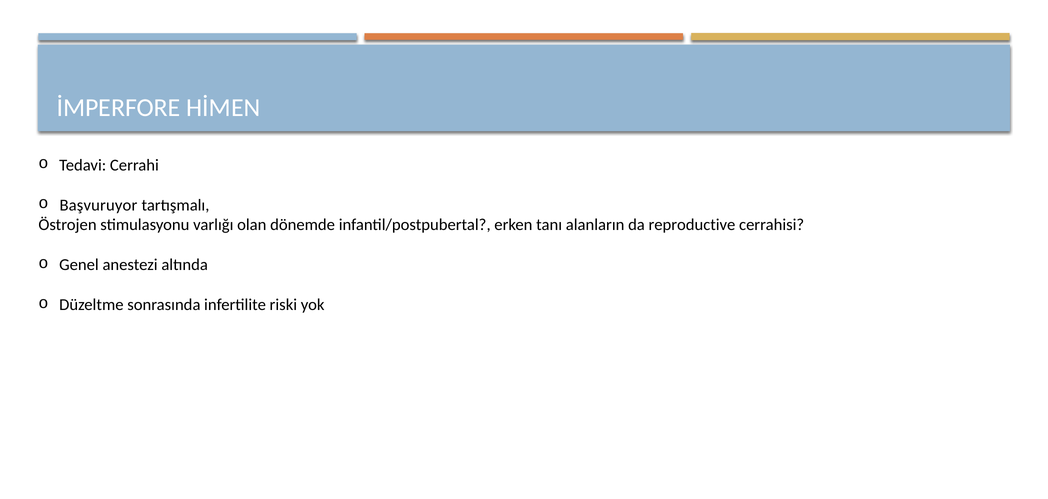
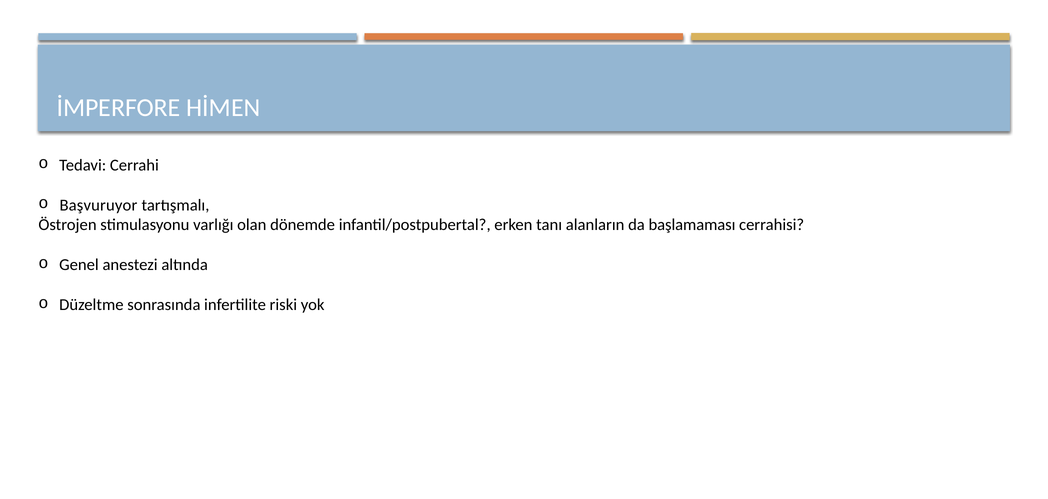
reproductive: reproductive -> başlamaması
